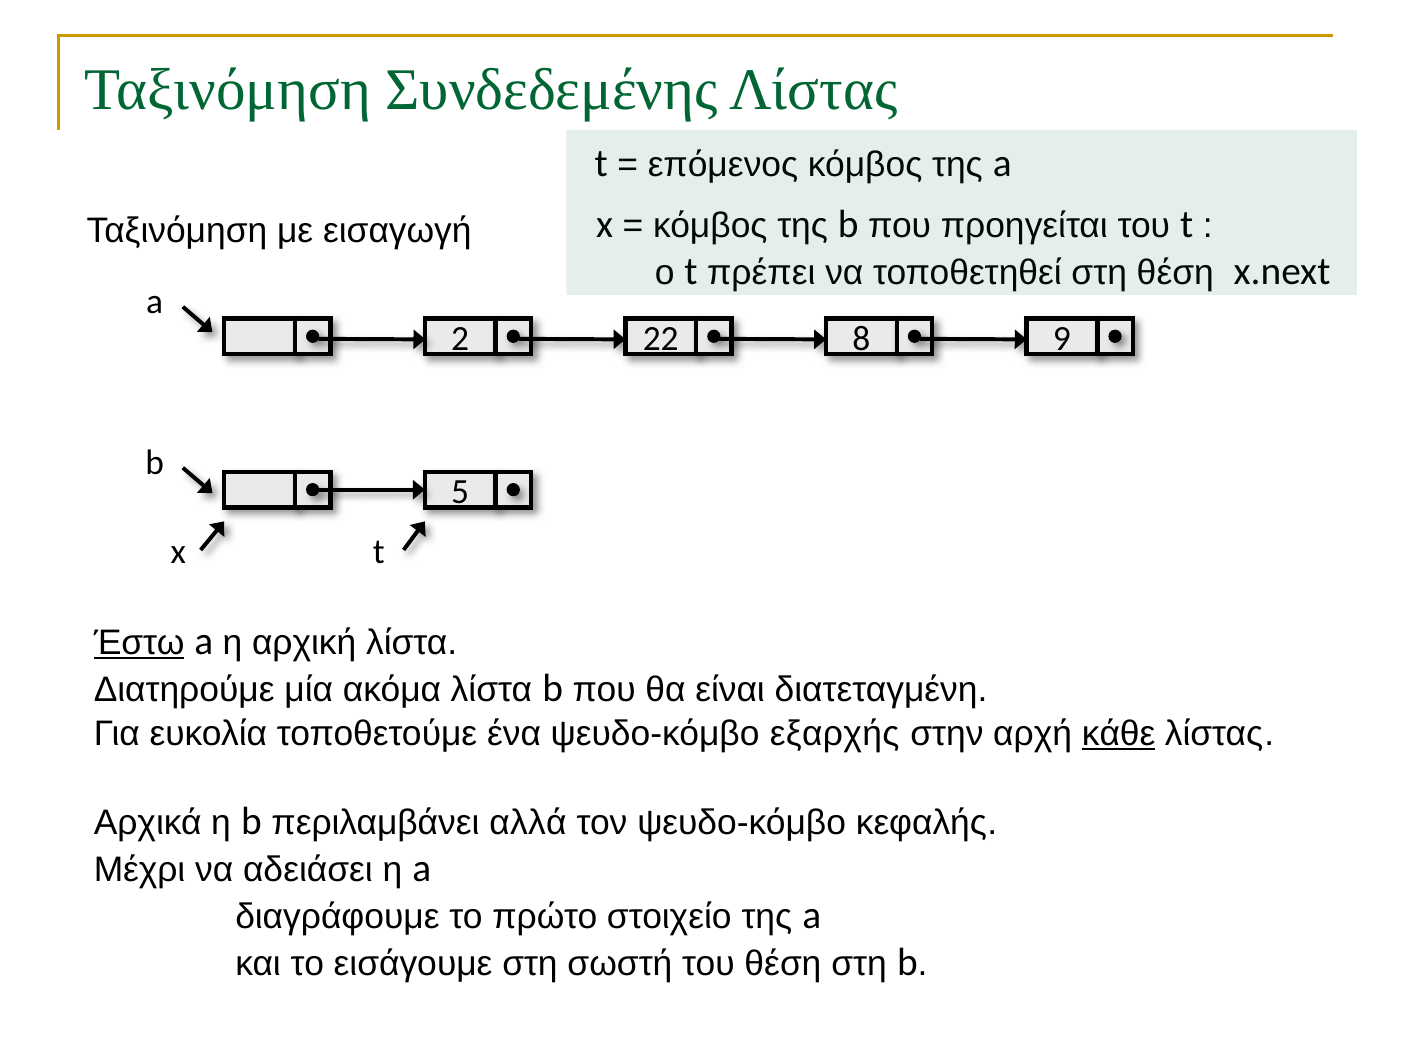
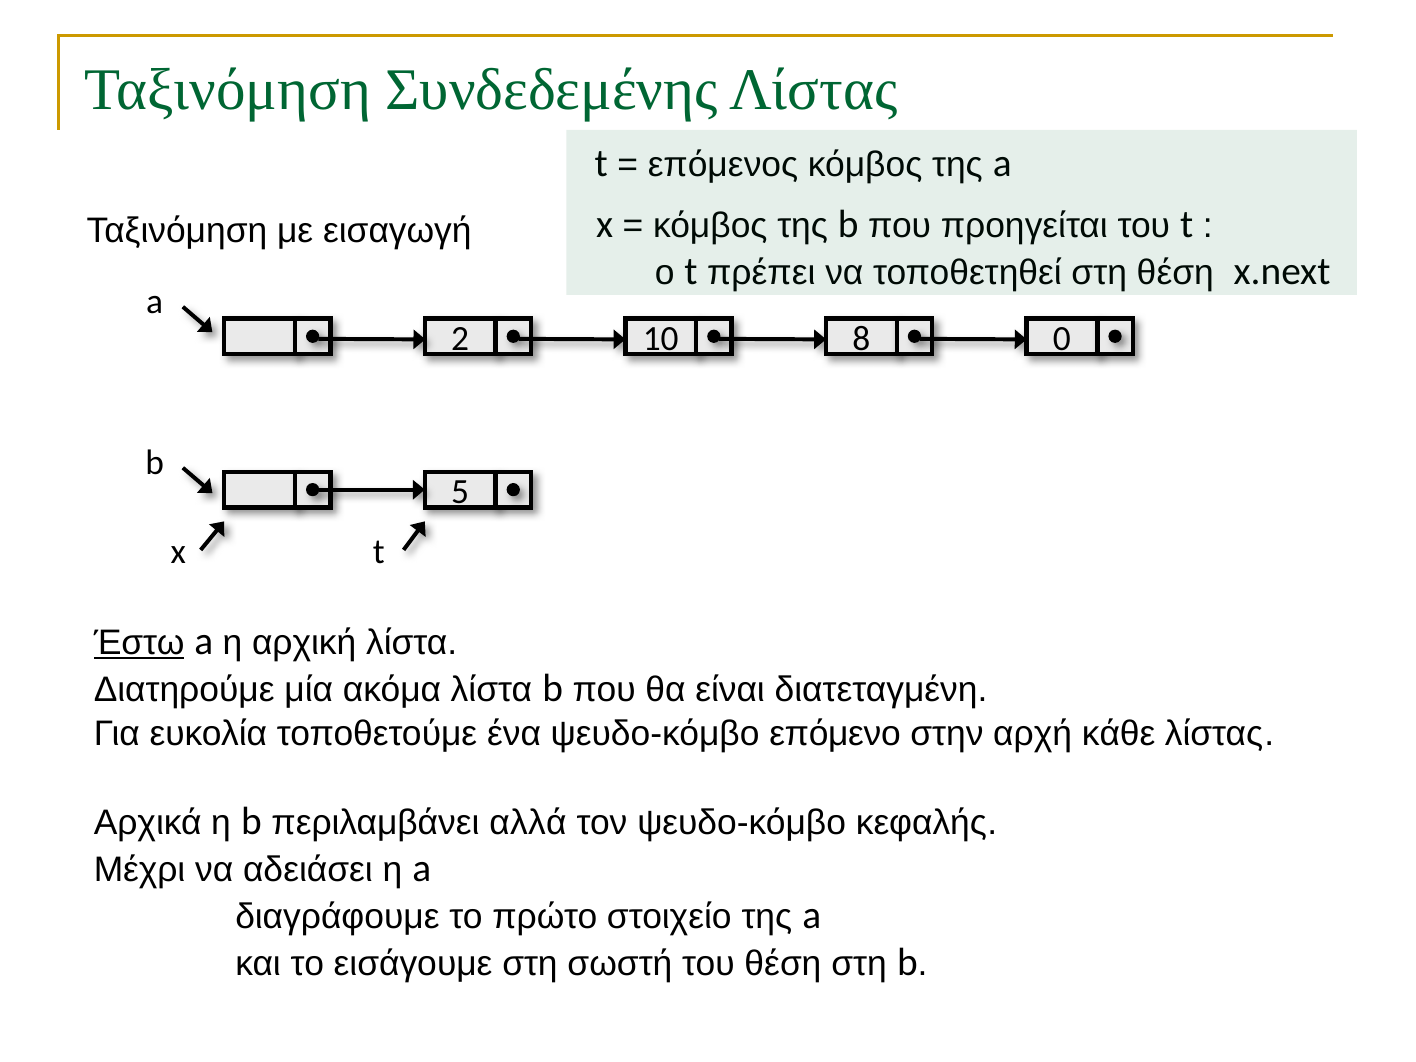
22: 22 -> 10
9: 9 -> 0
εξαρχής: εξαρχής -> επόμενο
κάθε underline: present -> none
